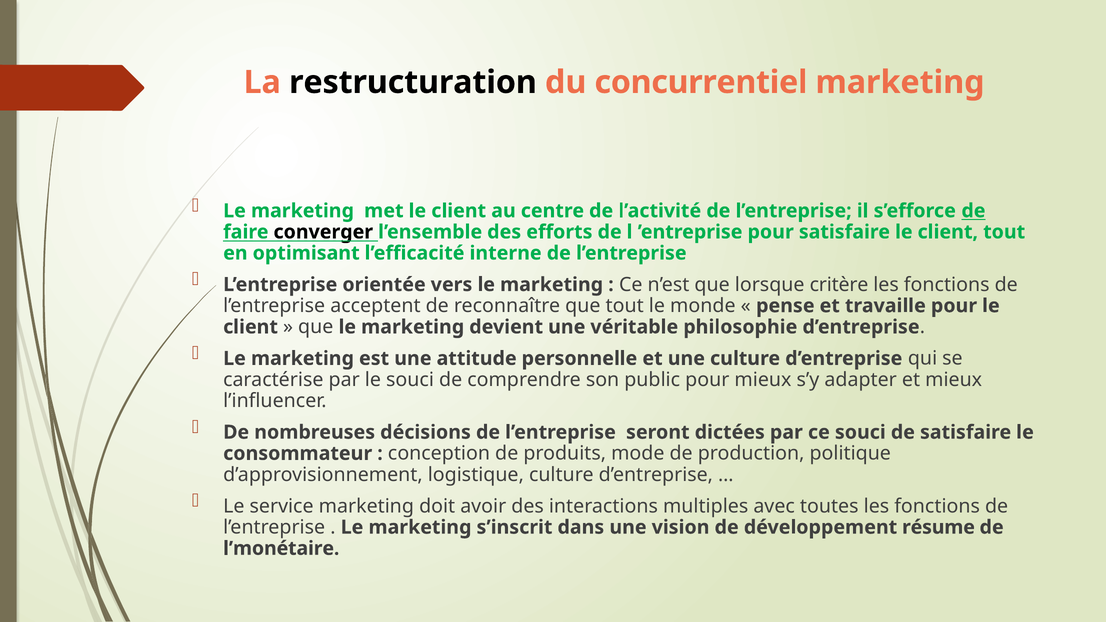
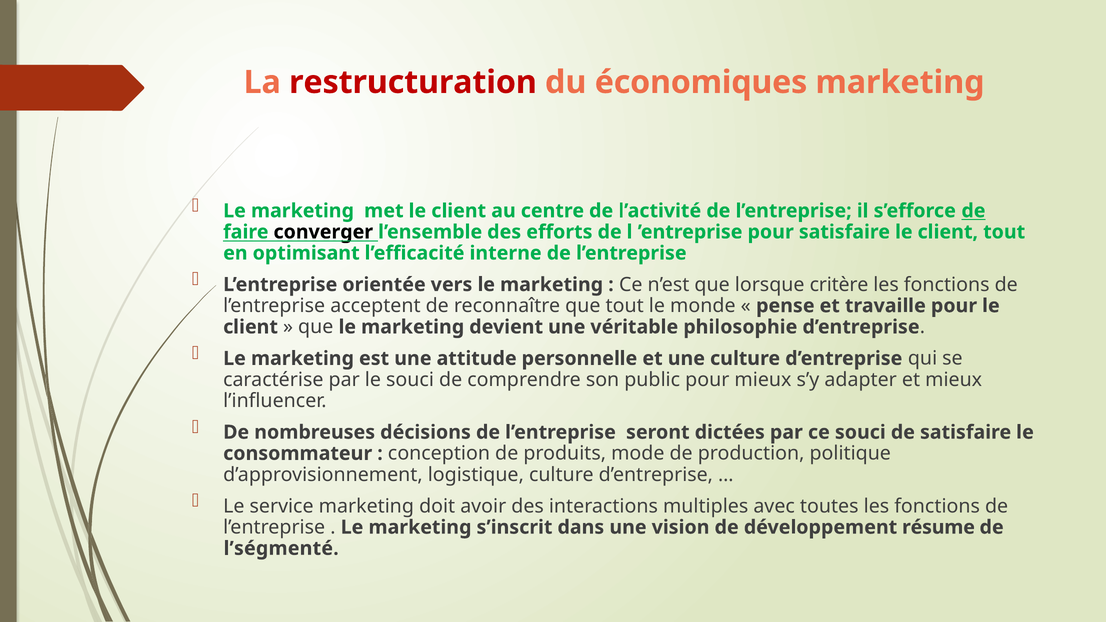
restructuration colour: black -> red
concurrentiel: concurrentiel -> économiques
l’monétaire: l’monétaire -> l’ségmenté
